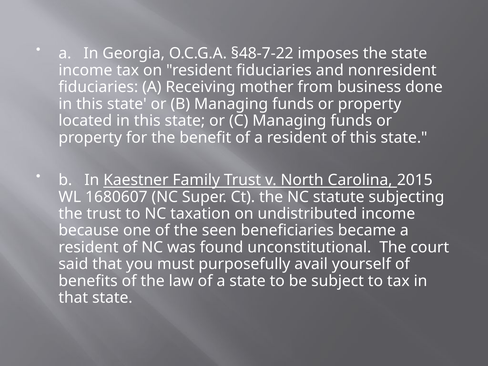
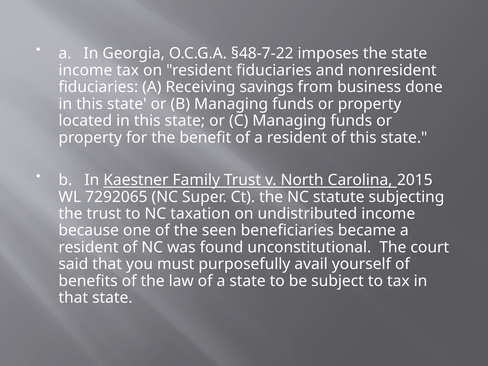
mother: mother -> savings
1680607: 1680607 -> 7292065
